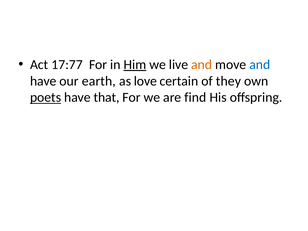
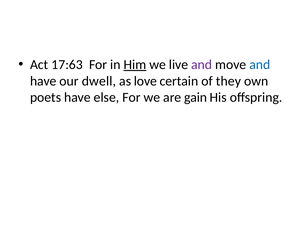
17:77: 17:77 -> 17:63
and at (202, 65) colour: orange -> purple
earth: earth -> dwell
poets underline: present -> none
that: that -> else
find: find -> gain
